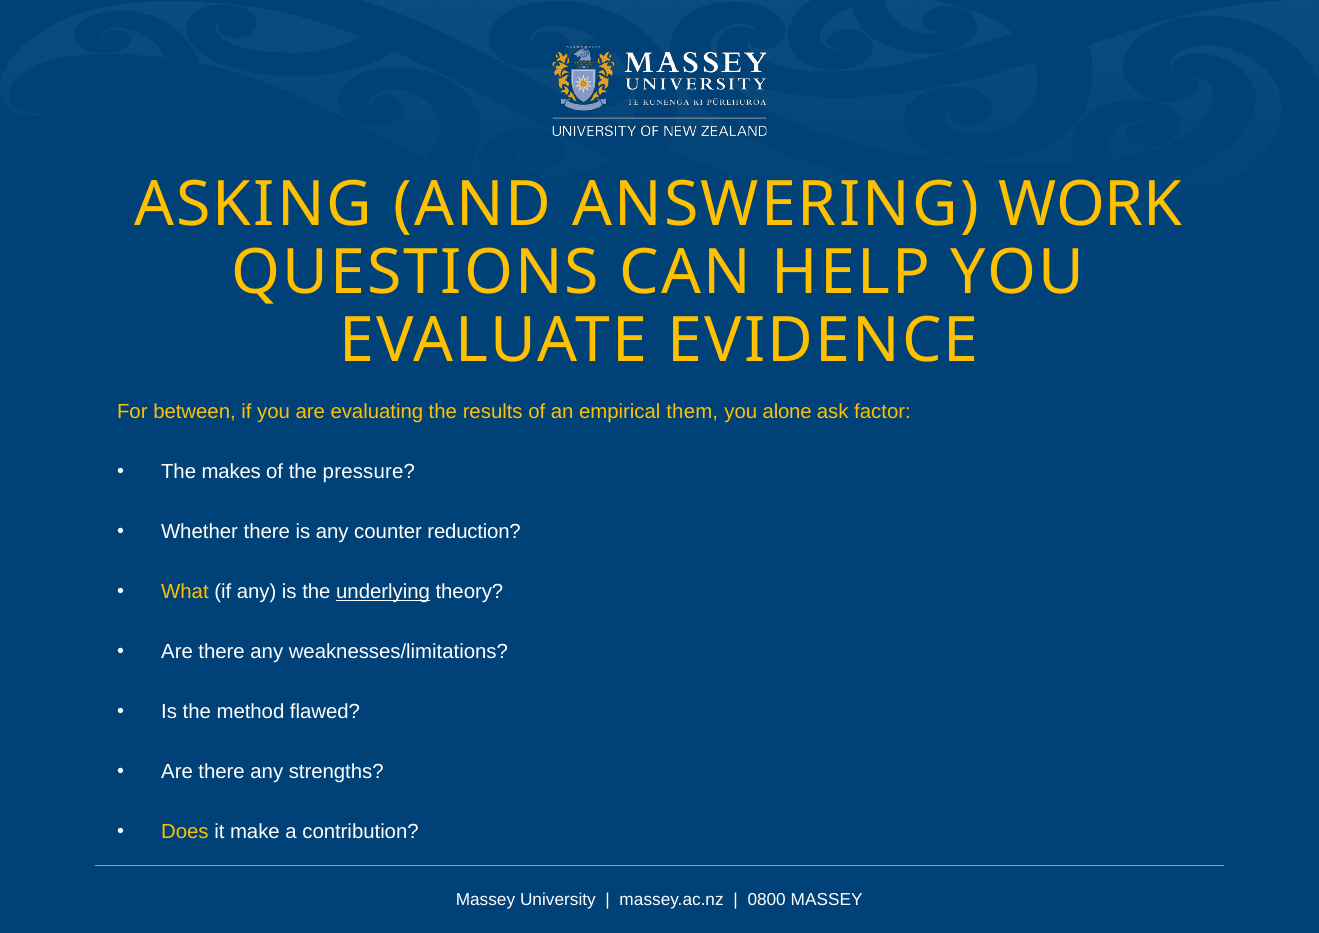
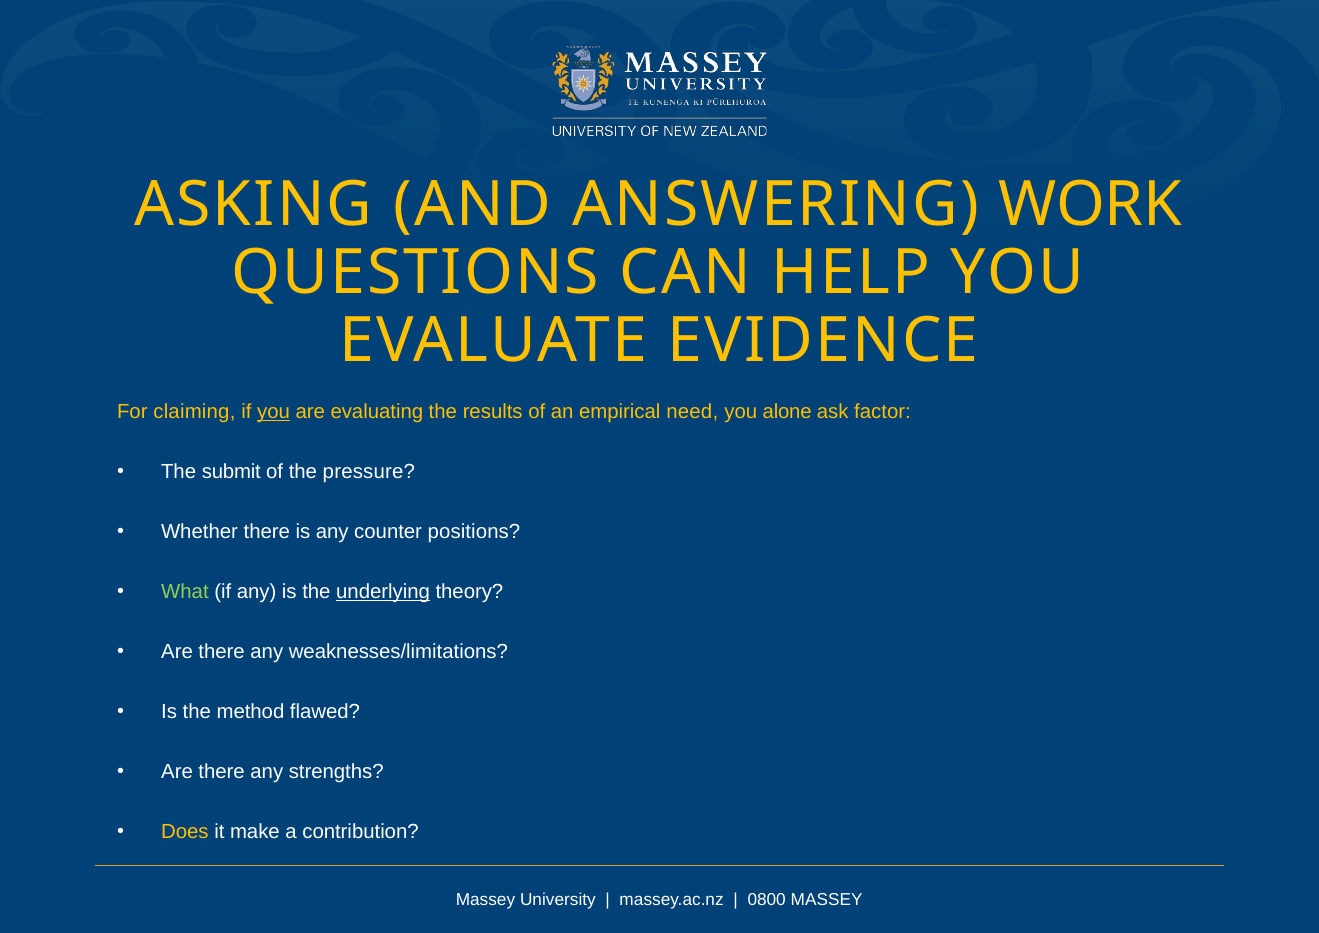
between: between -> claiming
you at (274, 411) underline: none -> present
them: them -> need
makes: makes -> submit
reduction: reduction -> positions
What colour: yellow -> light green
